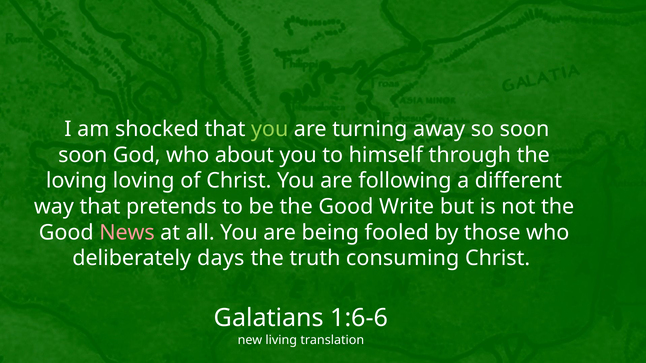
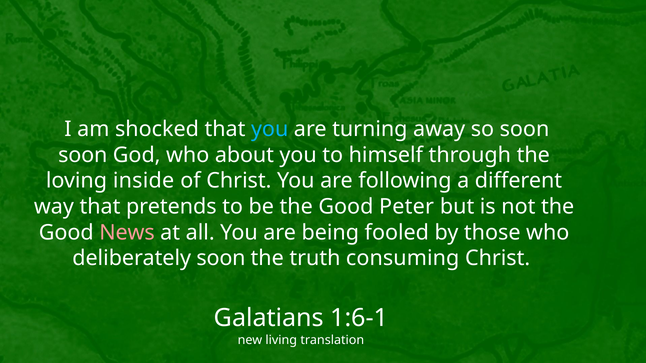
you at (270, 129) colour: light green -> light blue
loving loving: loving -> inside
Write: Write -> Peter
deliberately days: days -> soon
1:6-6: 1:6-6 -> 1:6-1
